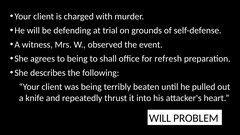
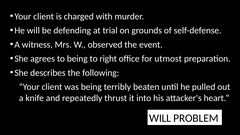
shall: shall -> right
refresh: refresh -> utmost
